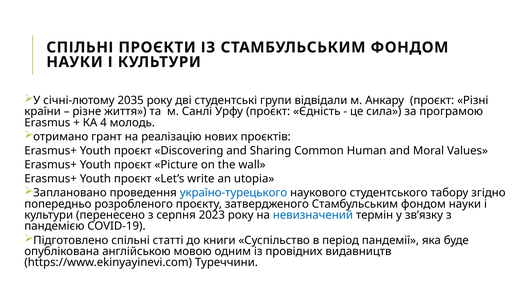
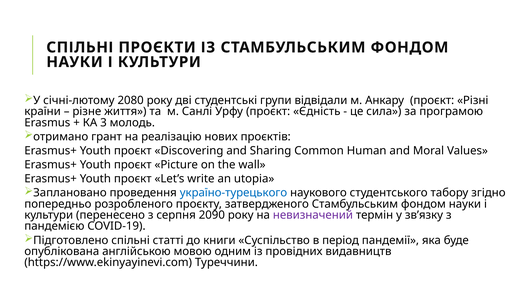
2035: 2035 -> 2080
4: 4 -> 3
2023: 2023 -> 2090
невизначений colour: blue -> purple
